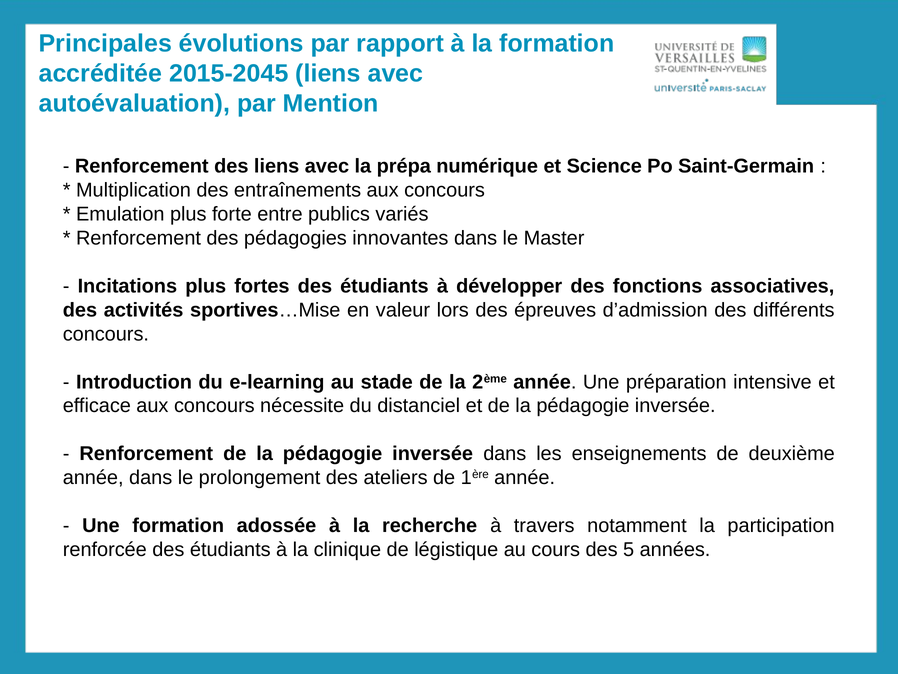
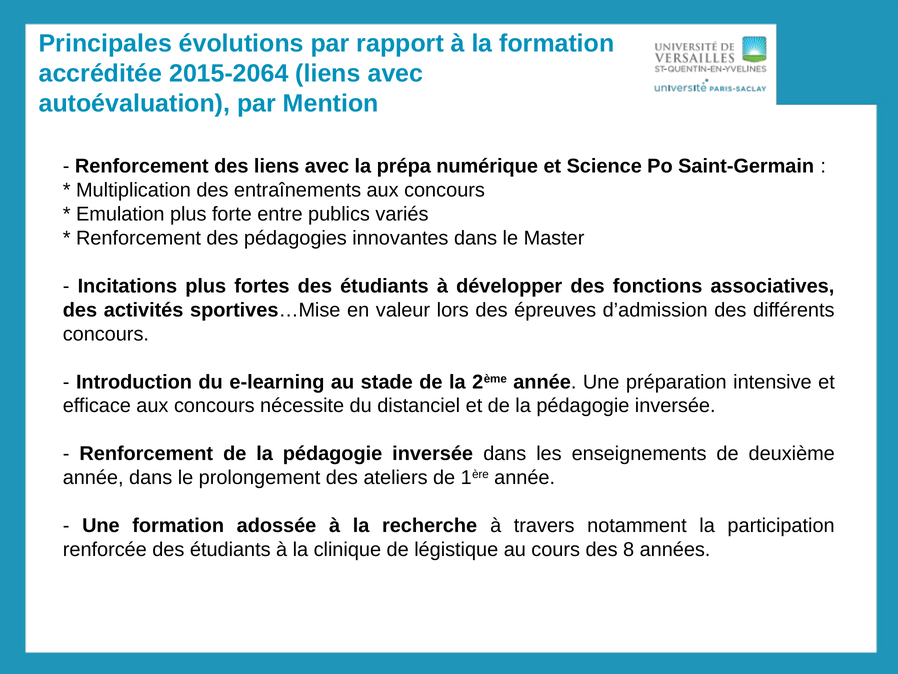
2015-2045: 2015-2045 -> 2015-2064
5: 5 -> 8
